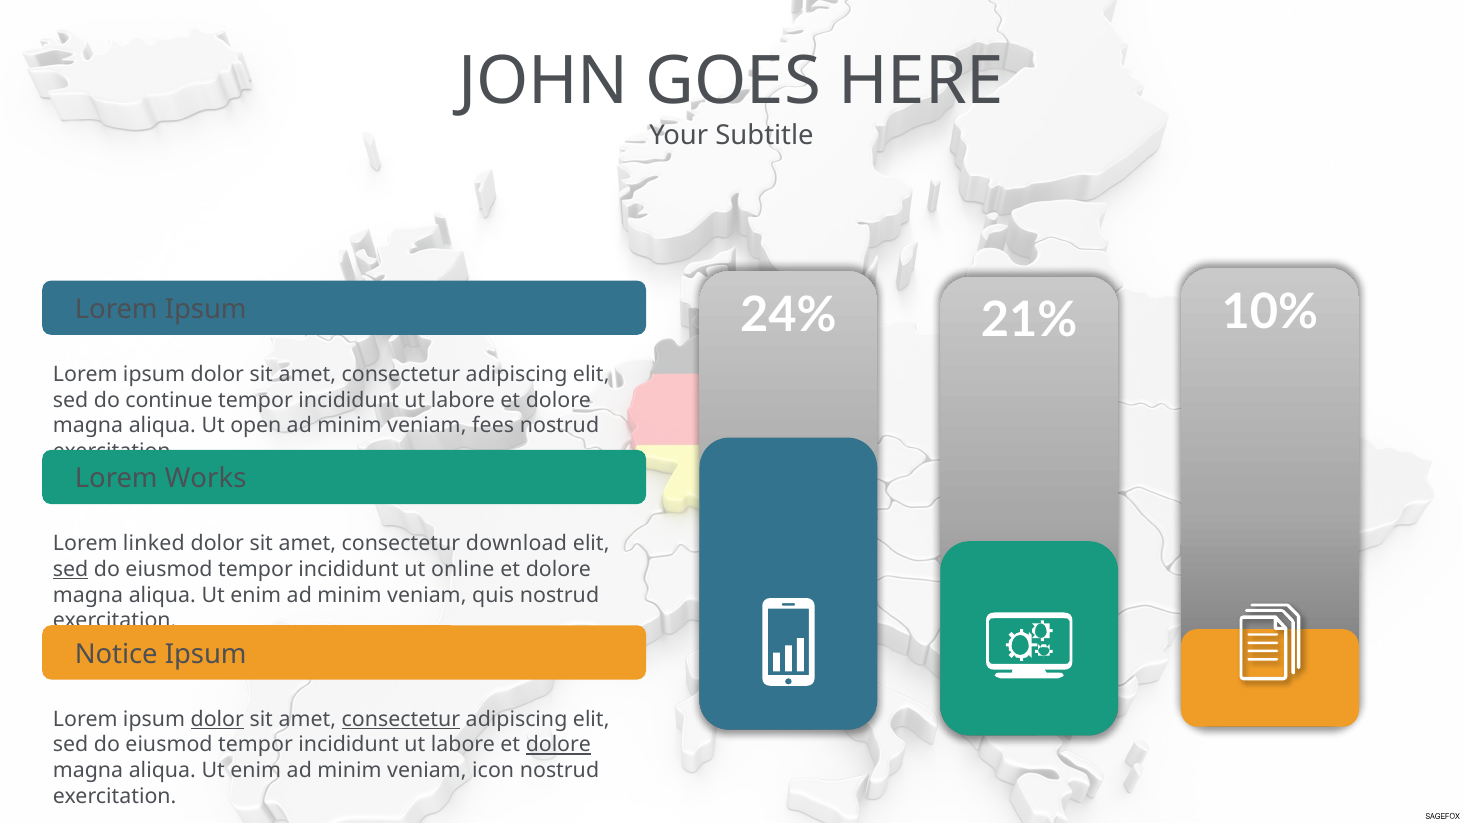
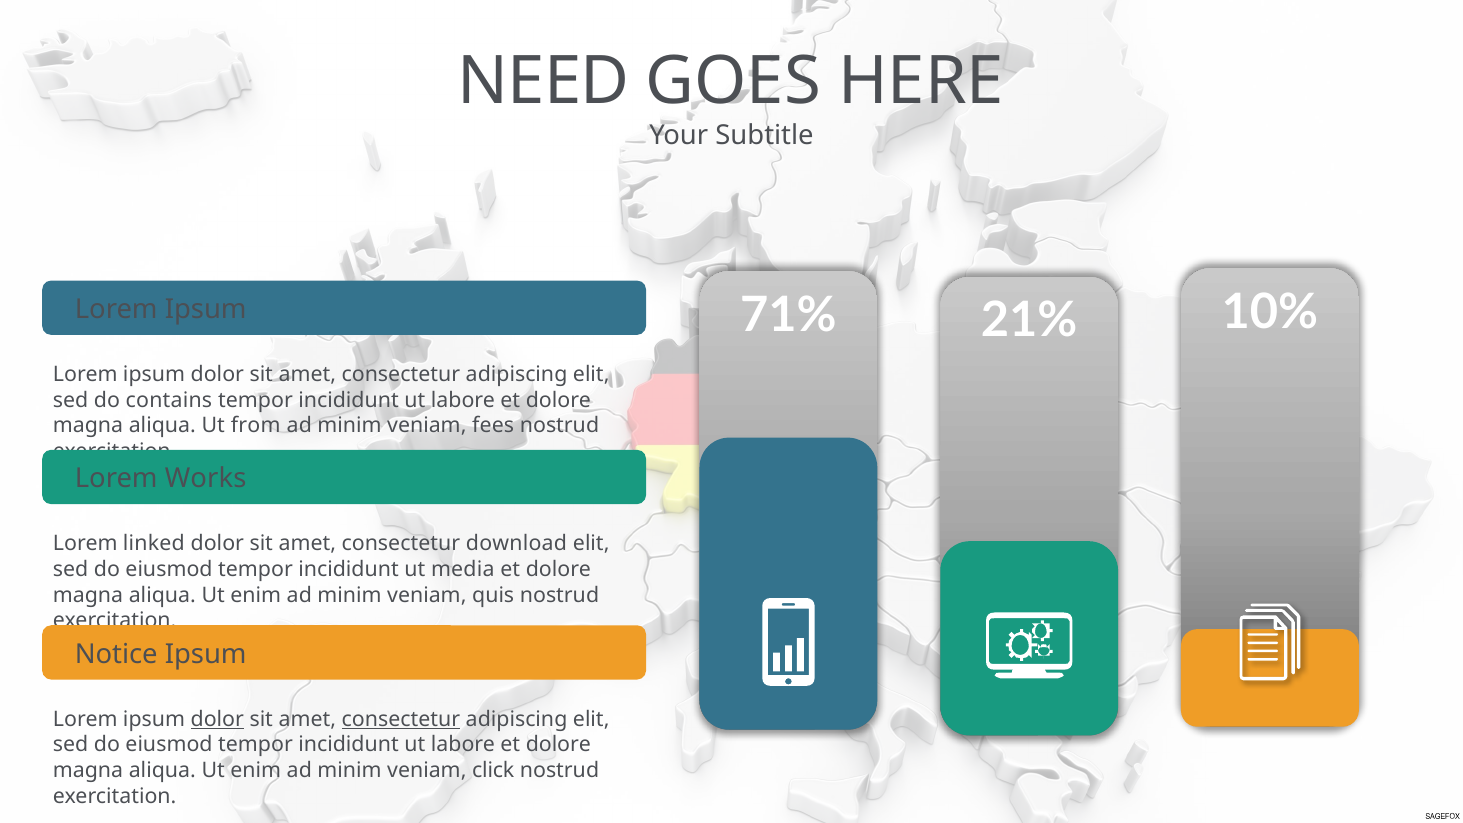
JOHN: JOHN -> NEED
24%: 24% -> 71%
continue: continue -> contains
open: open -> from
sed at (71, 569) underline: present -> none
online: online -> media
dolore at (558, 745) underline: present -> none
icon: icon -> click
